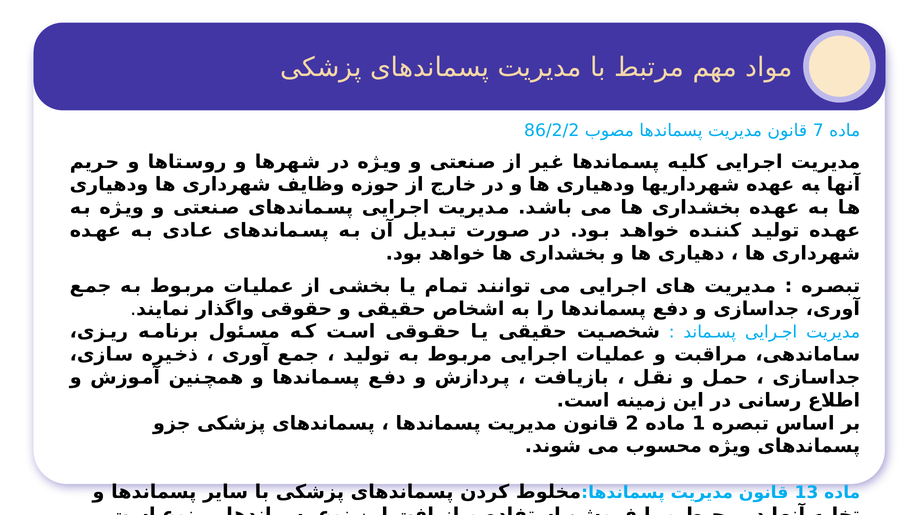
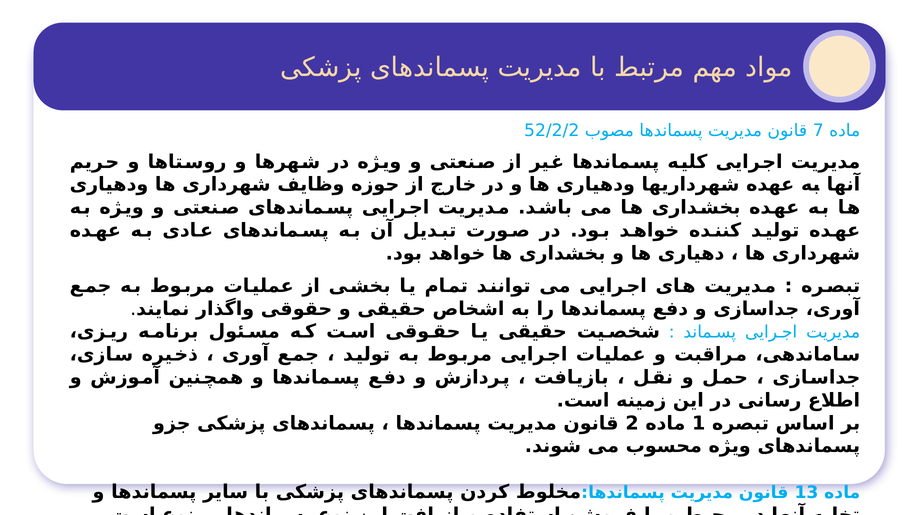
86/2/2: 86/2/2 -> 52/2/2
